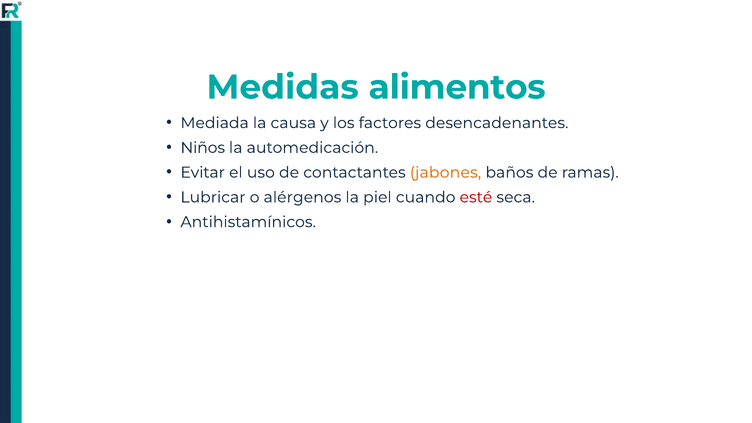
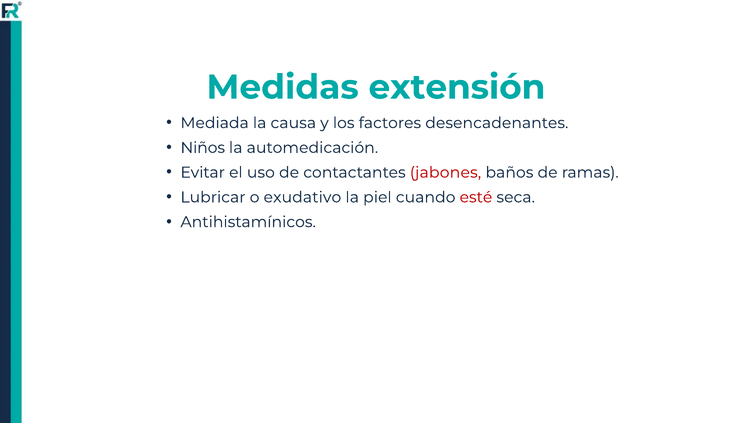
alimentos: alimentos -> extensión
jabones colour: orange -> red
alérgenos: alérgenos -> exudativo
